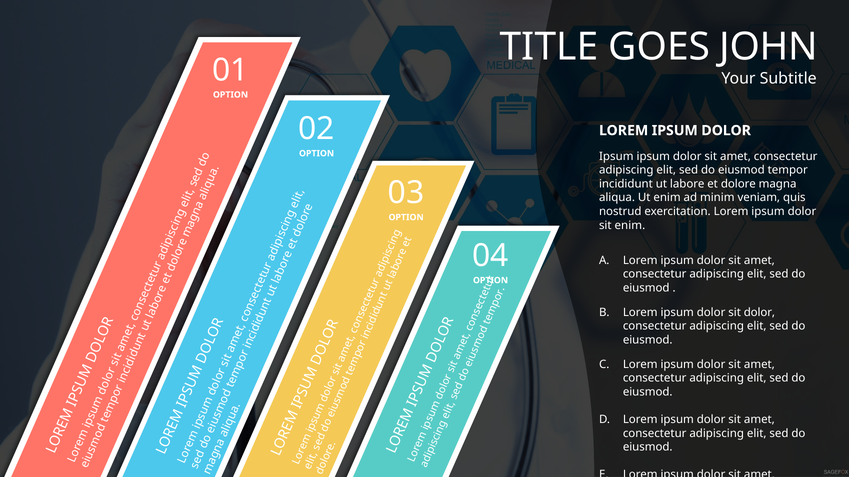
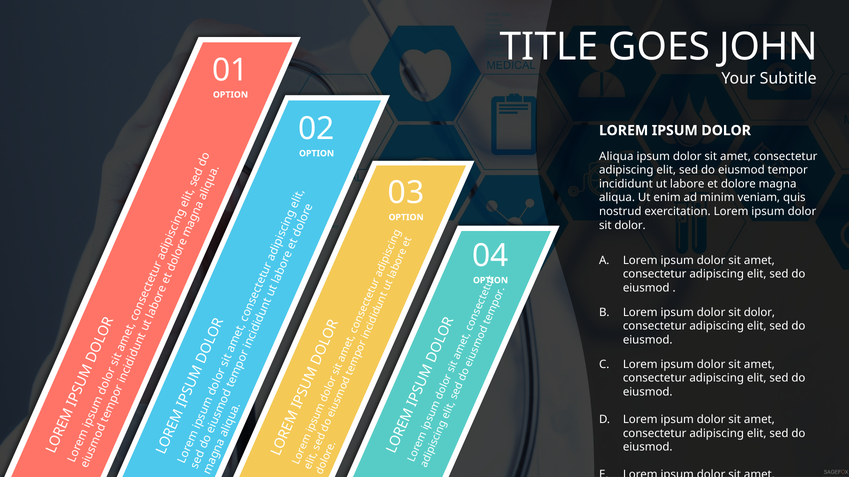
Ipsum at (616, 156): Ipsum -> Aliqua
enim at (630, 226): enim -> dolor
